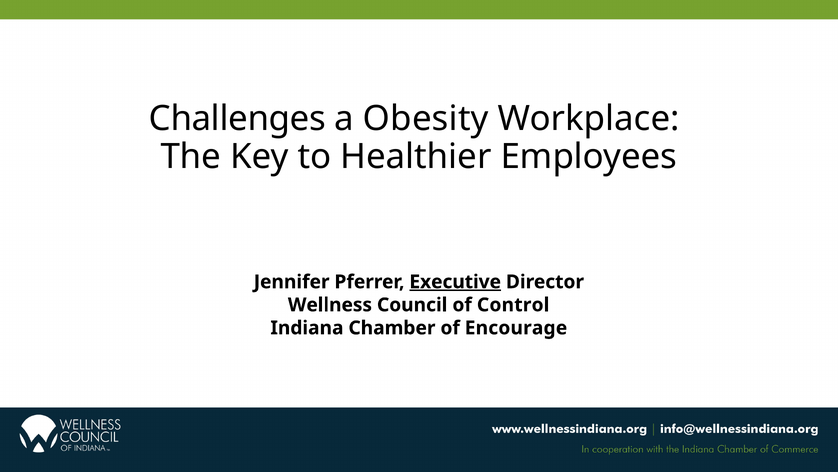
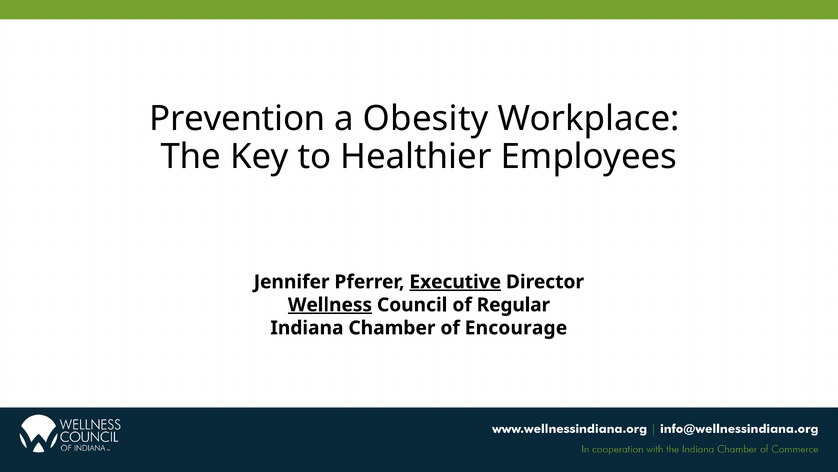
Challenges: Challenges -> Prevention
Wellness underline: none -> present
Control: Control -> Regular
